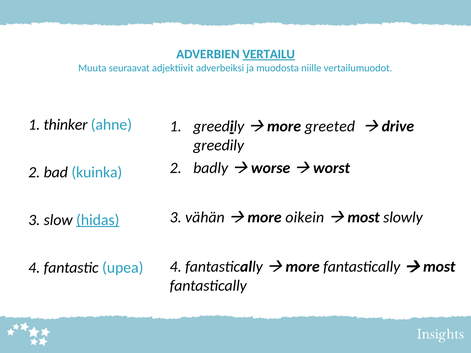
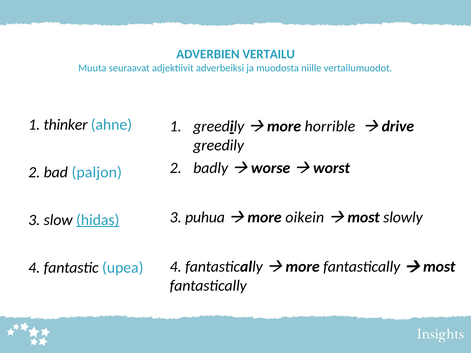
VERTAILU underline: present -> none
greeted: greeted -> horrible
kuinka: kuinka -> paljon
vähän: vähän -> puhua
